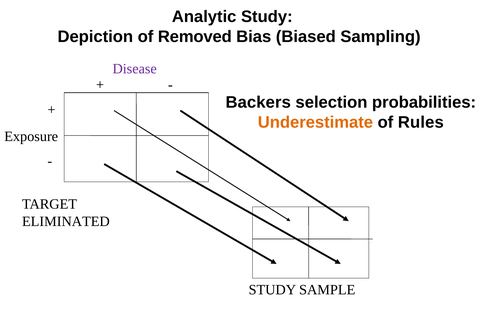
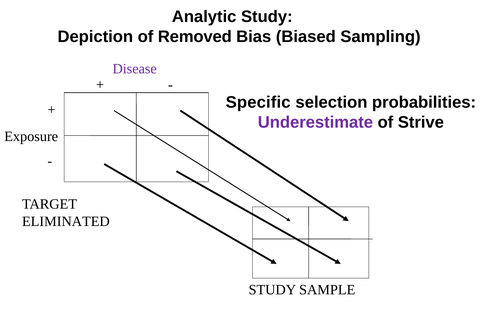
Backers: Backers -> Specific
Underestimate colour: orange -> purple
Rules: Rules -> Strive
